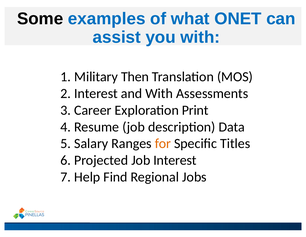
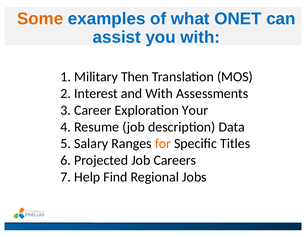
Some colour: black -> orange
Print: Print -> Your
Interest: Interest -> Careers
